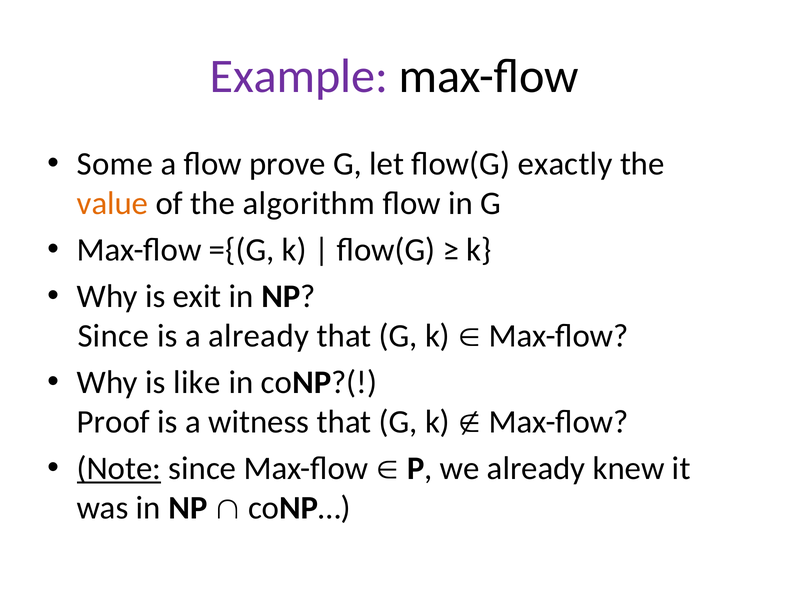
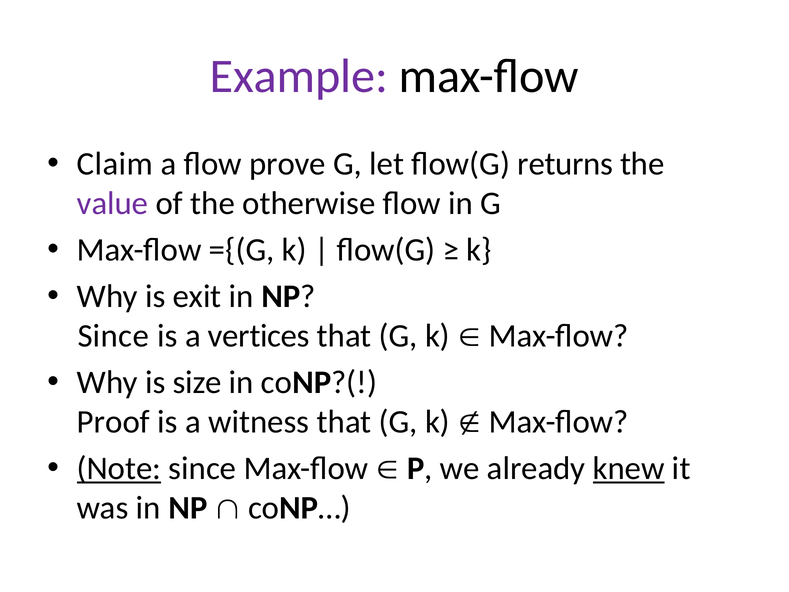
Some: Some -> Claim
exactly: exactly -> returns
value colour: orange -> purple
algorithm: algorithm -> otherwise
a already: already -> vertices
like: like -> size
knew underline: none -> present
